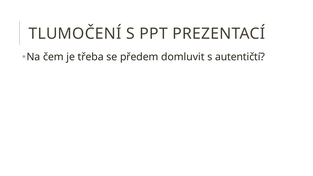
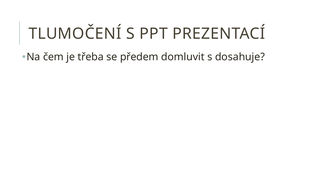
autentičtí: autentičtí -> dosahuje
